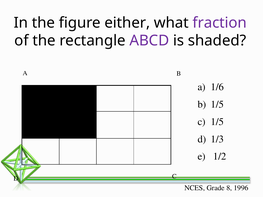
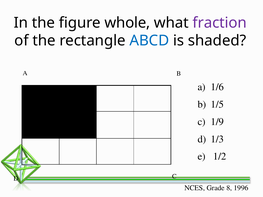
either: either -> whole
ABCD colour: purple -> blue
c 1/5: 1/5 -> 1/9
